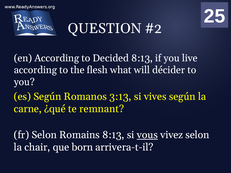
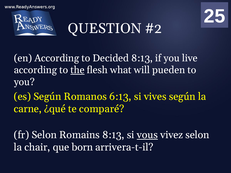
the underline: none -> present
décider: décider -> pueden
3:13: 3:13 -> 6:13
remnant: remnant -> comparé
